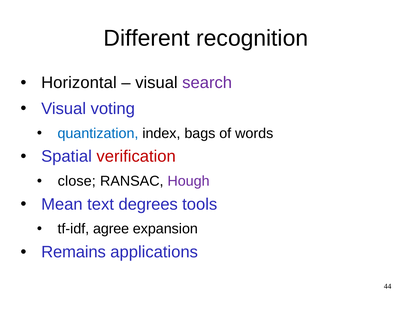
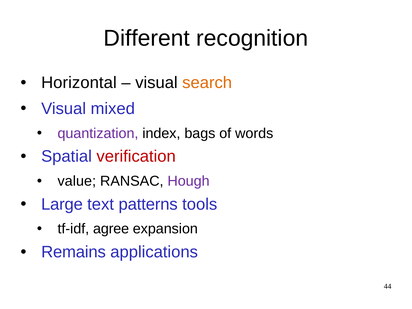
search colour: purple -> orange
voting: voting -> mixed
quantization colour: blue -> purple
close: close -> value
Mean: Mean -> Large
degrees: degrees -> patterns
